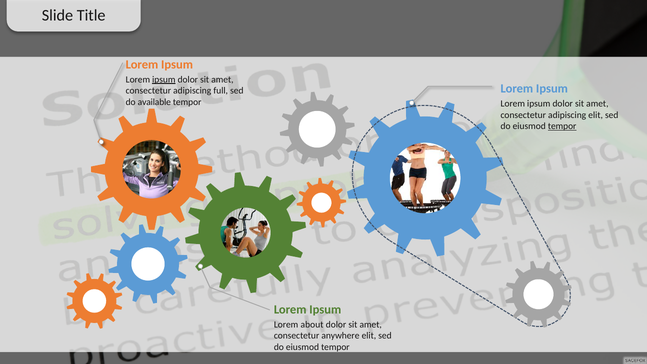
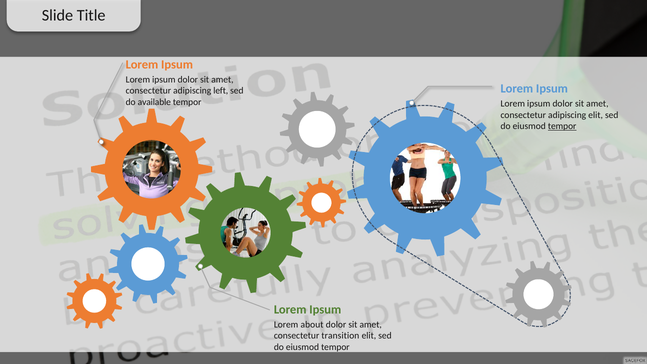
ipsum at (164, 79) underline: present -> none
full: full -> left
anywhere: anywhere -> transition
